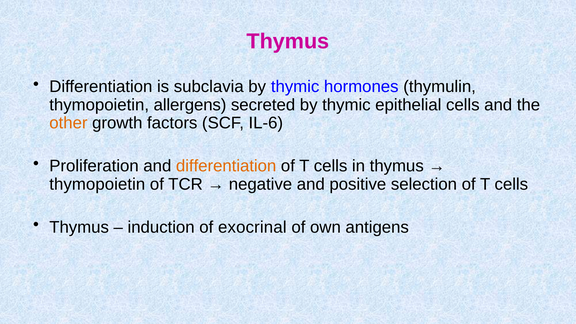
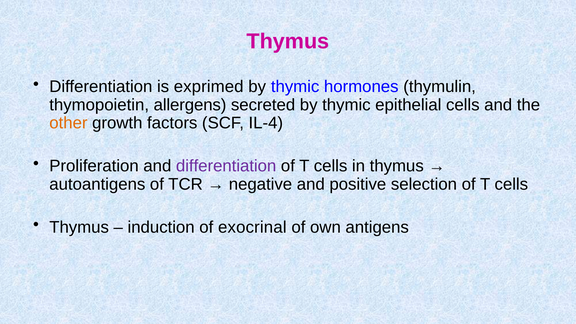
subclavia: subclavia -> exprimed
IL-6: IL-6 -> IL-4
differentiation at (226, 166) colour: orange -> purple
thymopoietin at (97, 184): thymopoietin -> autoantigens
